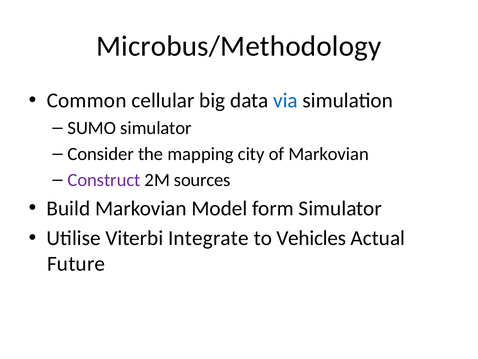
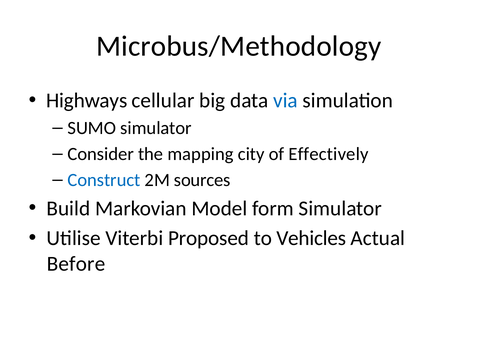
Common: Common -> Highways
of Markovian: Markovian -> Effectively
Construct colour: purple -> blue
Integrate: Integrate -> Proposed
Future: Future -> Before
